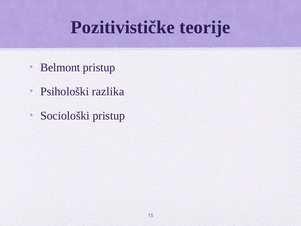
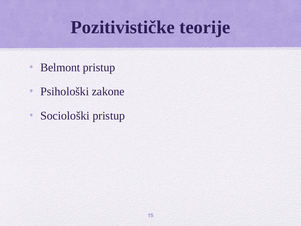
razlika: razlika -> zakone
